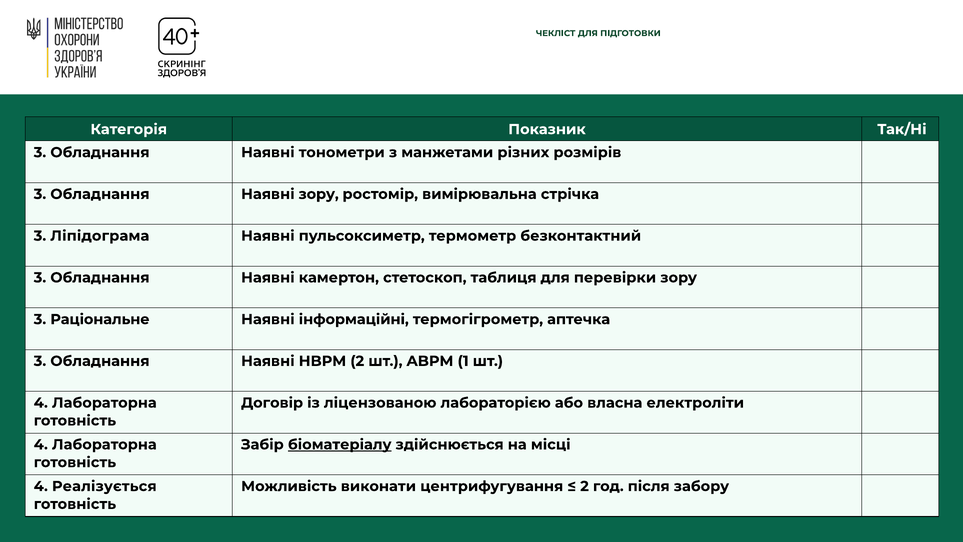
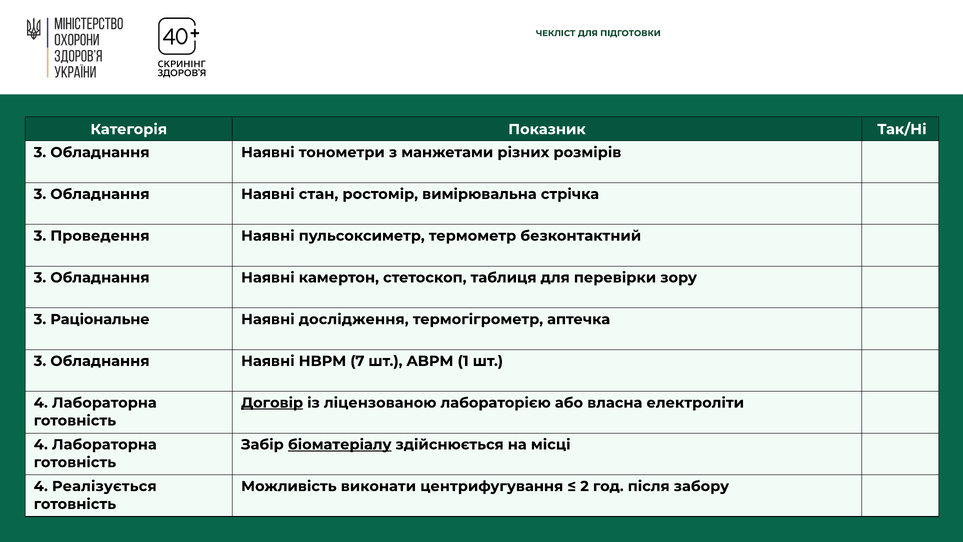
Наявні зору: зору -> стан
Ліпідограма: Ліпідограма -> Проведення
інформаційні: інформаційні -> дослідження
HBPM 2: 2 -> 7
Договір underline: none -> present
